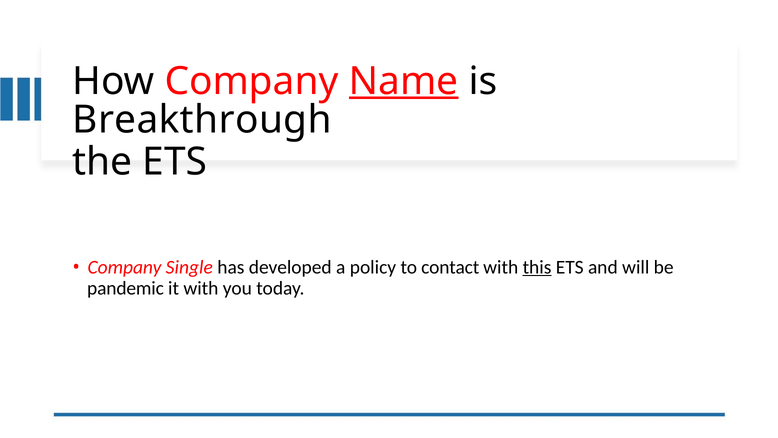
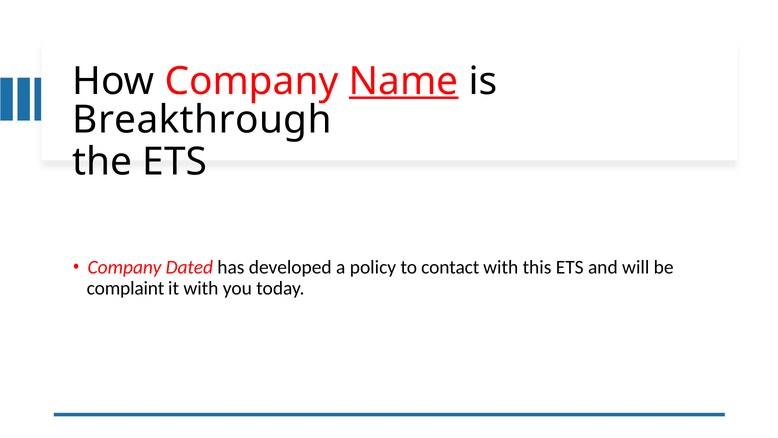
Single: Single -> Dated
this underline: present -> none
pandemic: pandemic -> complaint
